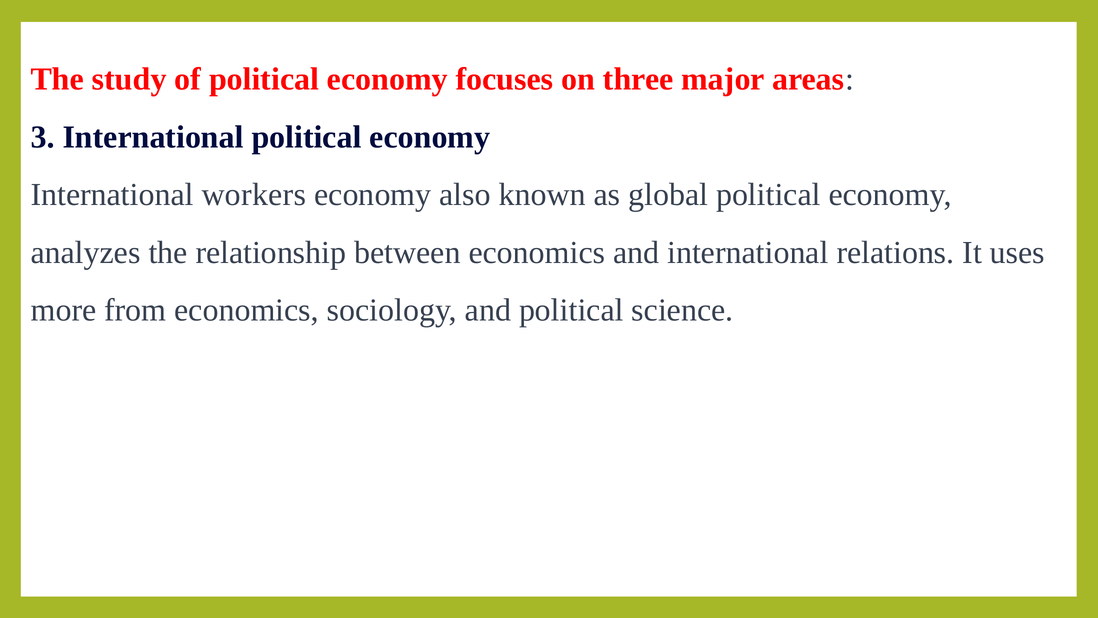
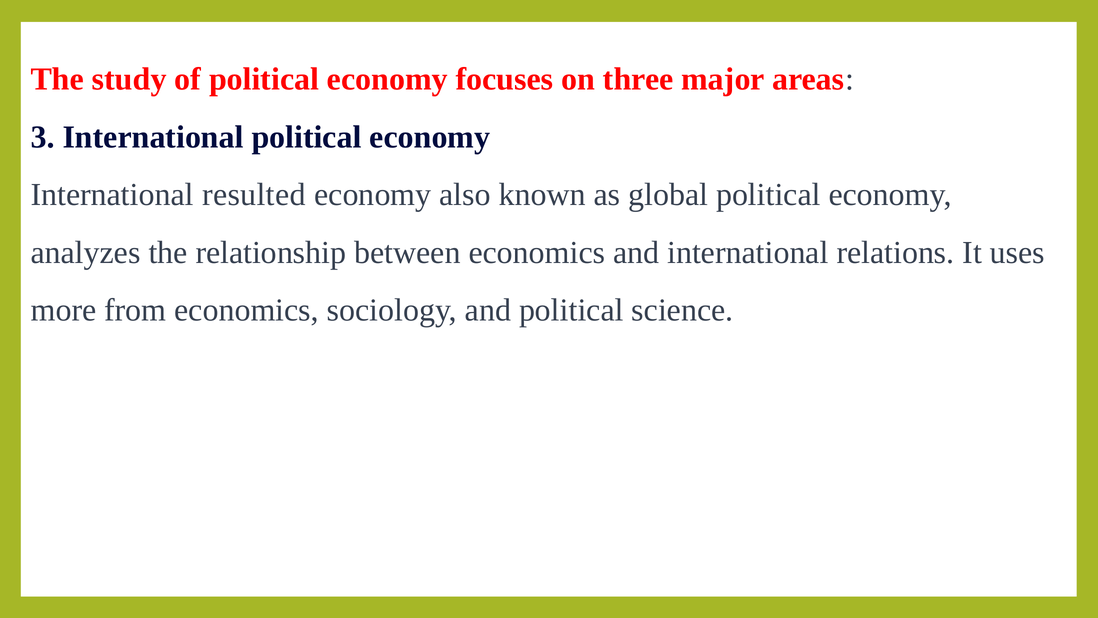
workers: workers -> resulted
